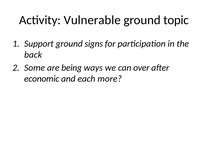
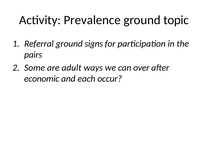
Vulnerable: Vulnerable -> Prevalence
Support: Support -> Referral
back: back -> pairs
being: being -> adult
more: more -> occur
